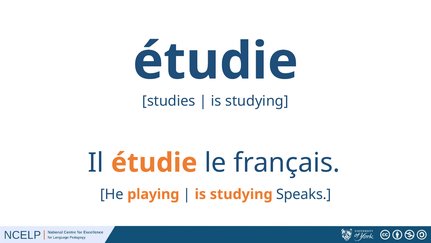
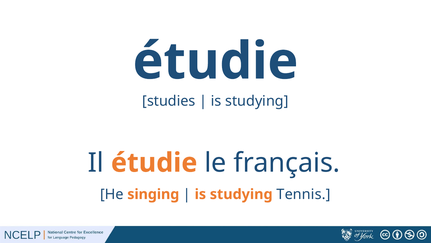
playing: playing -> singing
Speaks: Speaks -> Tennis
